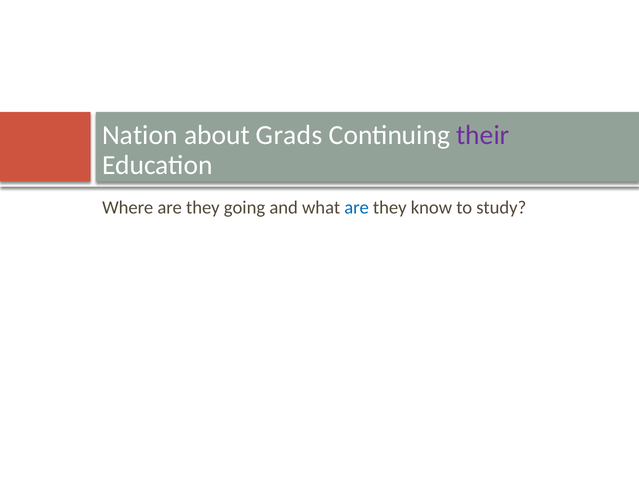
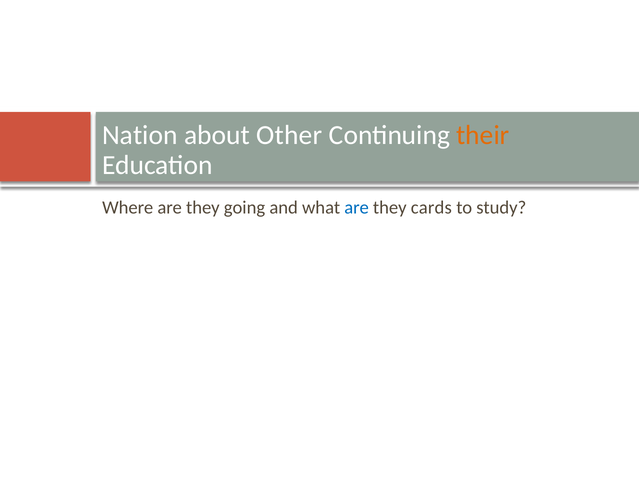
Grads: Grads -> Other
their colour: purple -> orange
know: know -> cards
